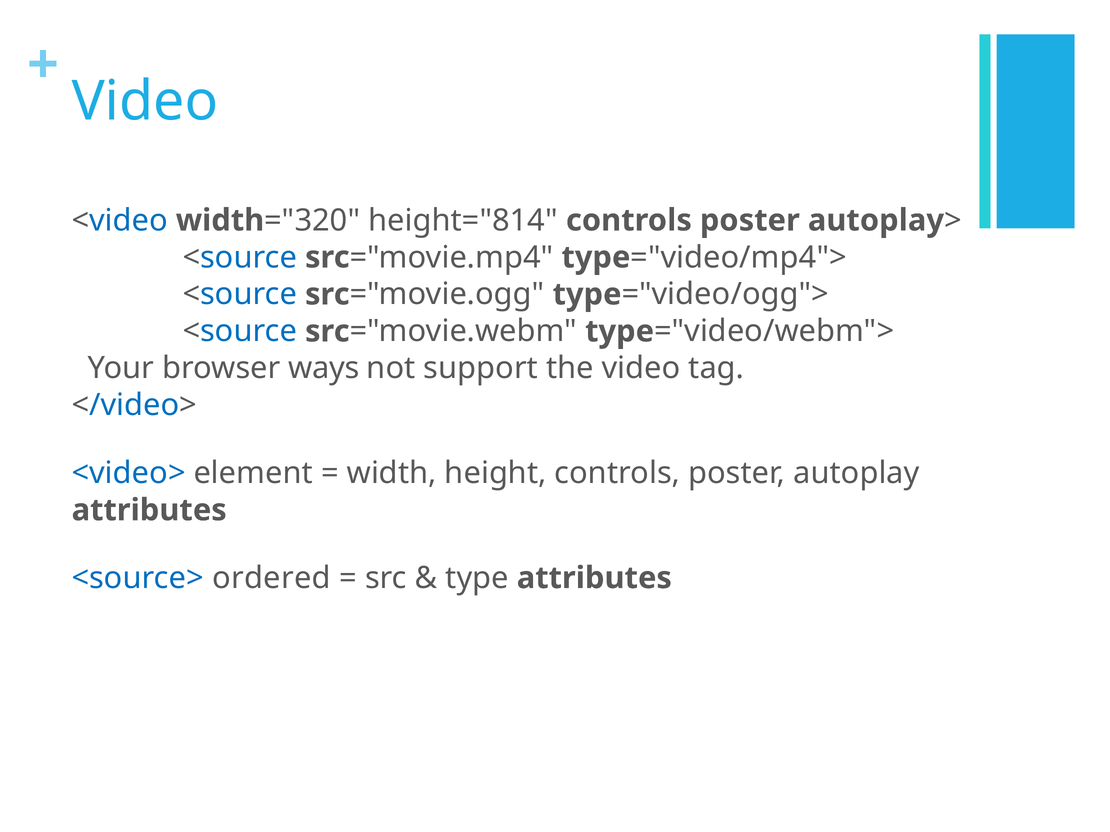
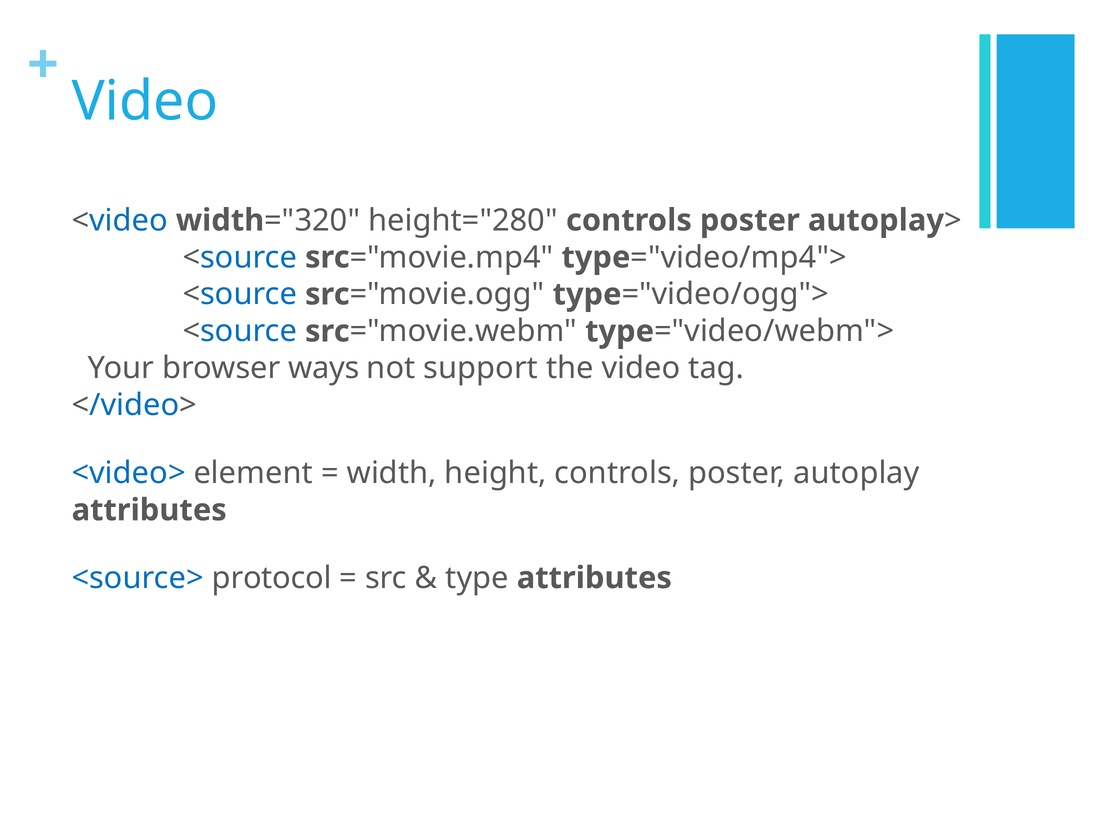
height="814: height="814 -> height="280
ordered: ordered -> protocol
